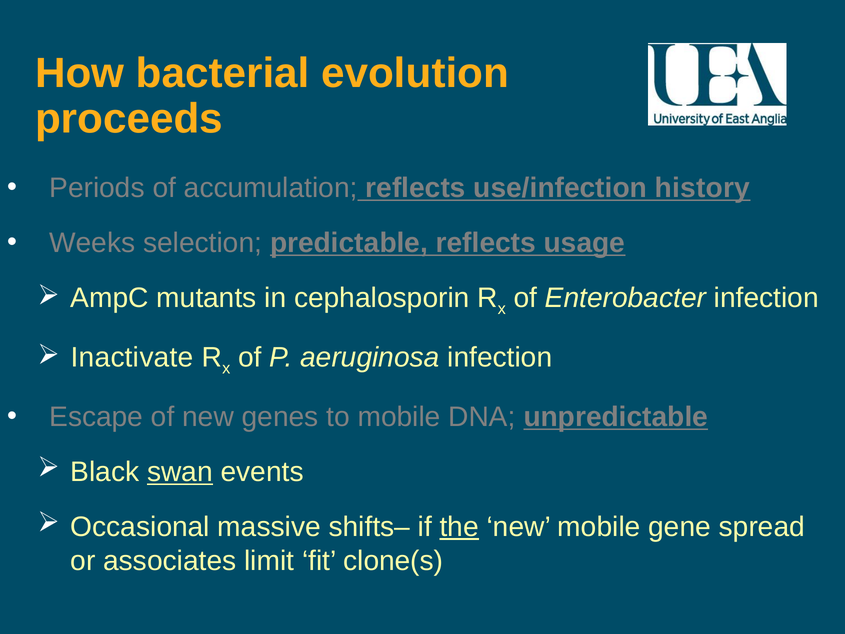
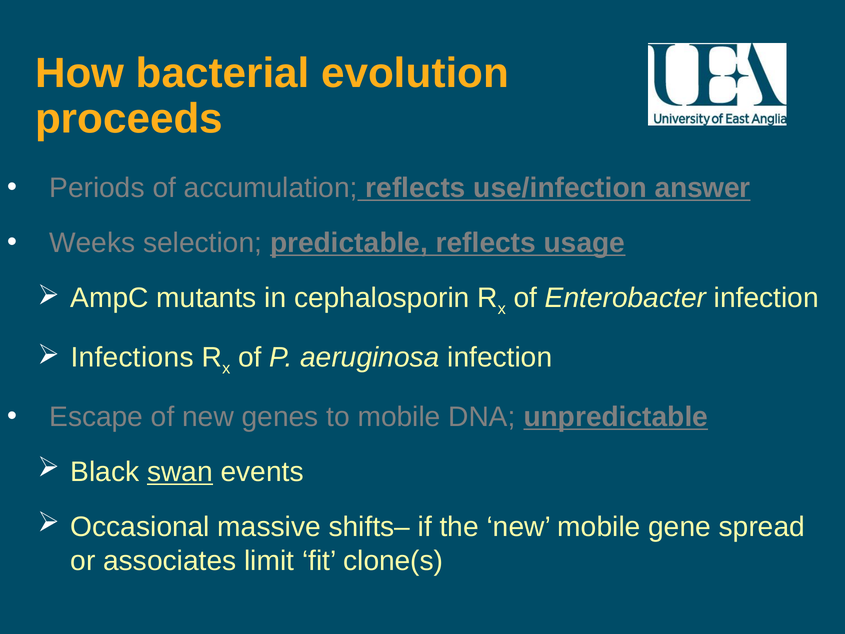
history: history -> answer
Inactivate: Inactivate -> Infections
the underline: present -> none
